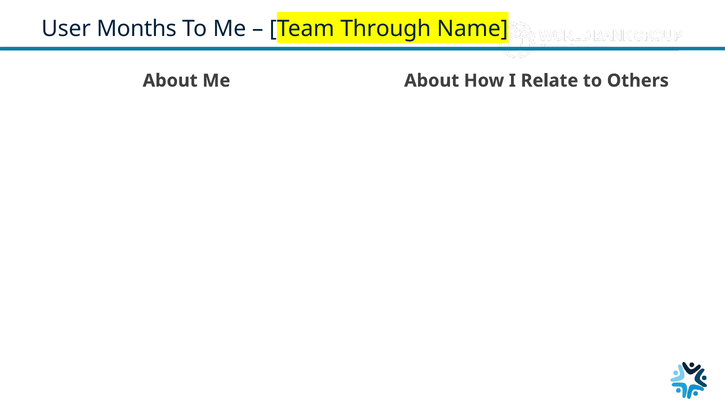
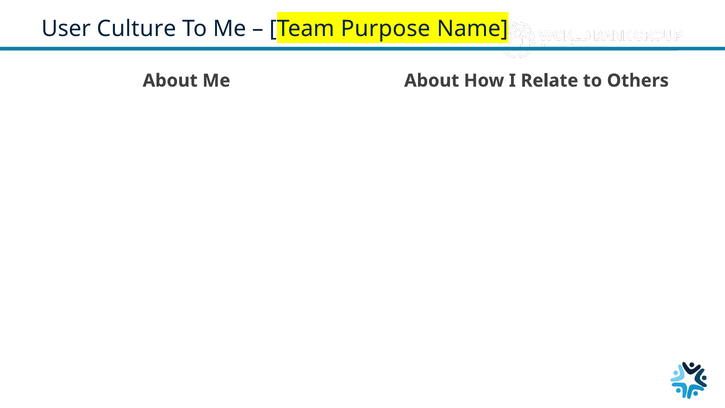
Months: Months -> Culture
Through: Through -> Purpose
